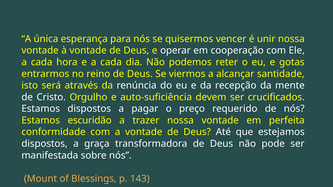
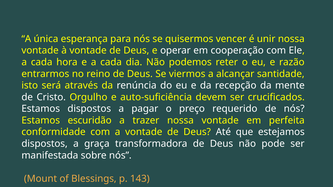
gotas: gotas -> razão
